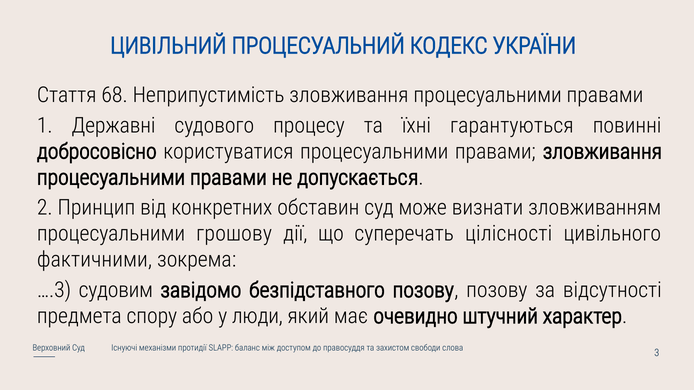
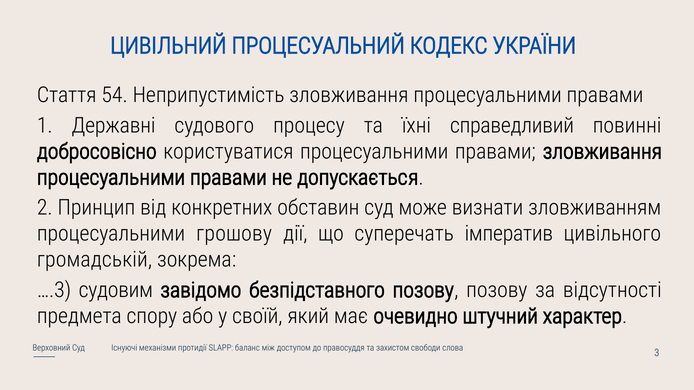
68: 68 -> 54
гарантуються: гарантуються -> справедливий
цілісності: цілісності -> імператив
фактичними: фактичними -> громадській
люди: люди -> своїй
